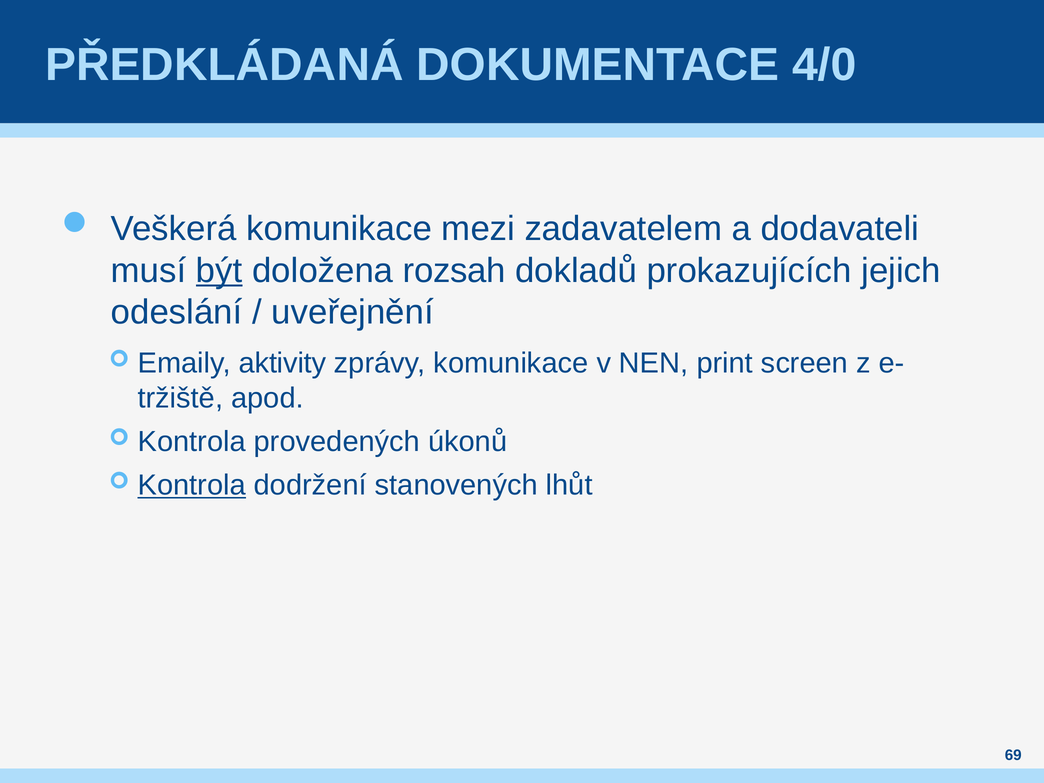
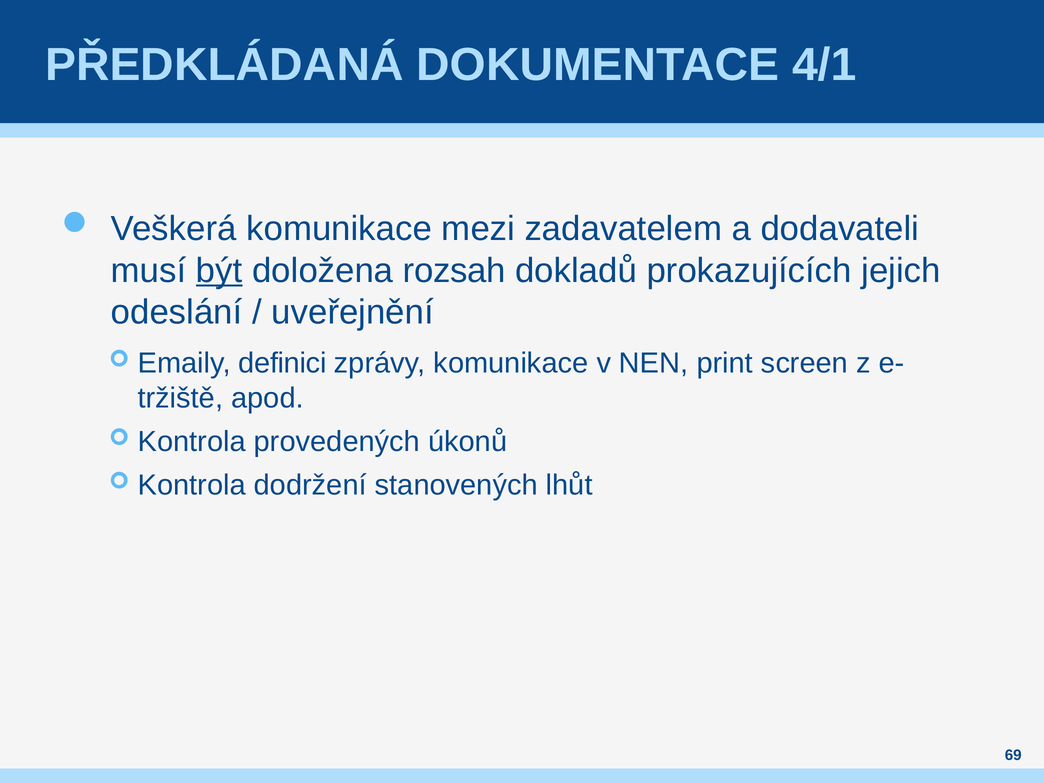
4/0: 4/0 -> 4/1
aktivity: aktivity -> definici
Kontrola at (192, 485) underline: present -> none
